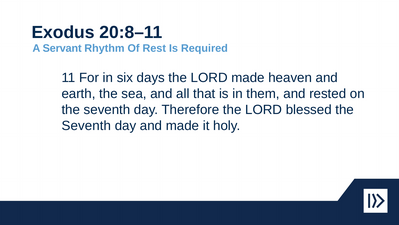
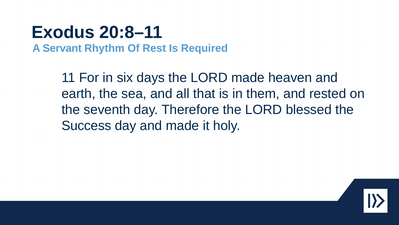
Seventh at (86, 125): Seventh -> Success
